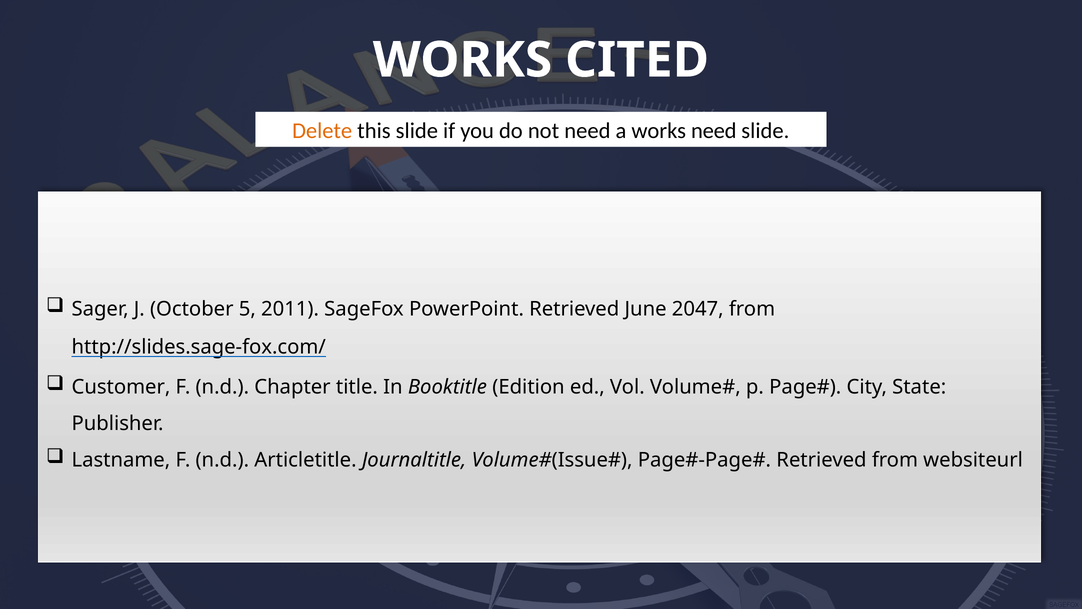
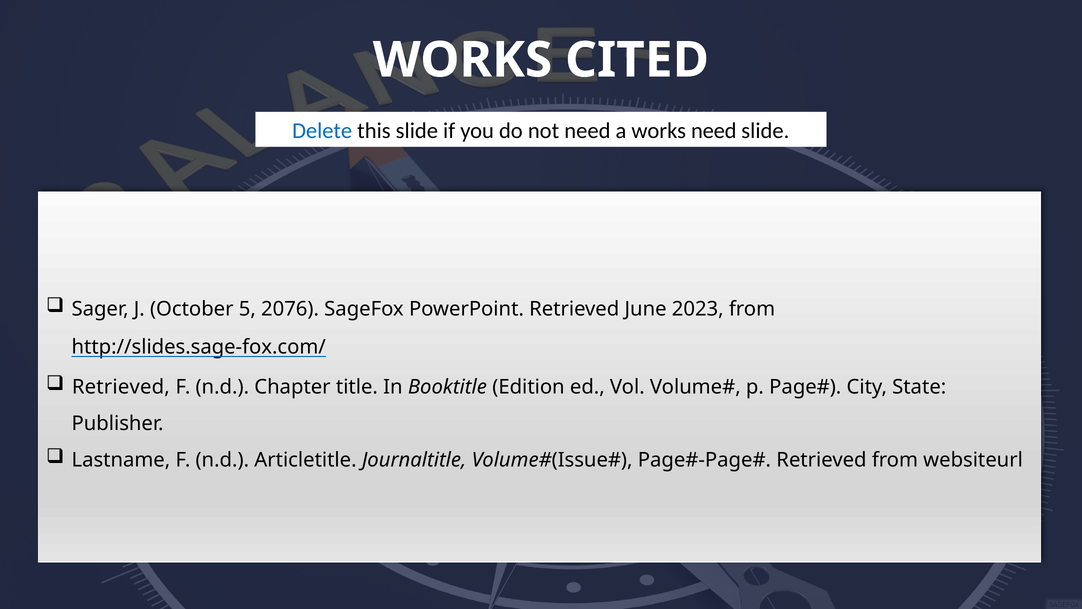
Delete colour: orange -> blue
2011: 2011 -> 2076
2047: 2047 -> 2023
Customer at (121, 387): Customer -> Retrieved
